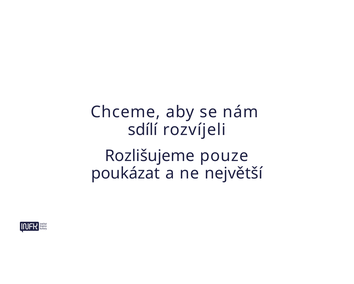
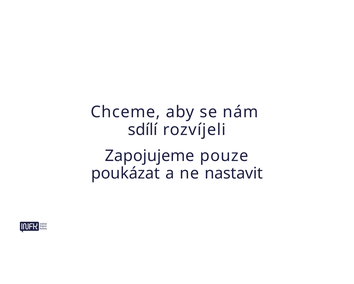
Rozlišujeme: Rozlišujeme -> Zapojujeme
největší: největší -> nastavit
